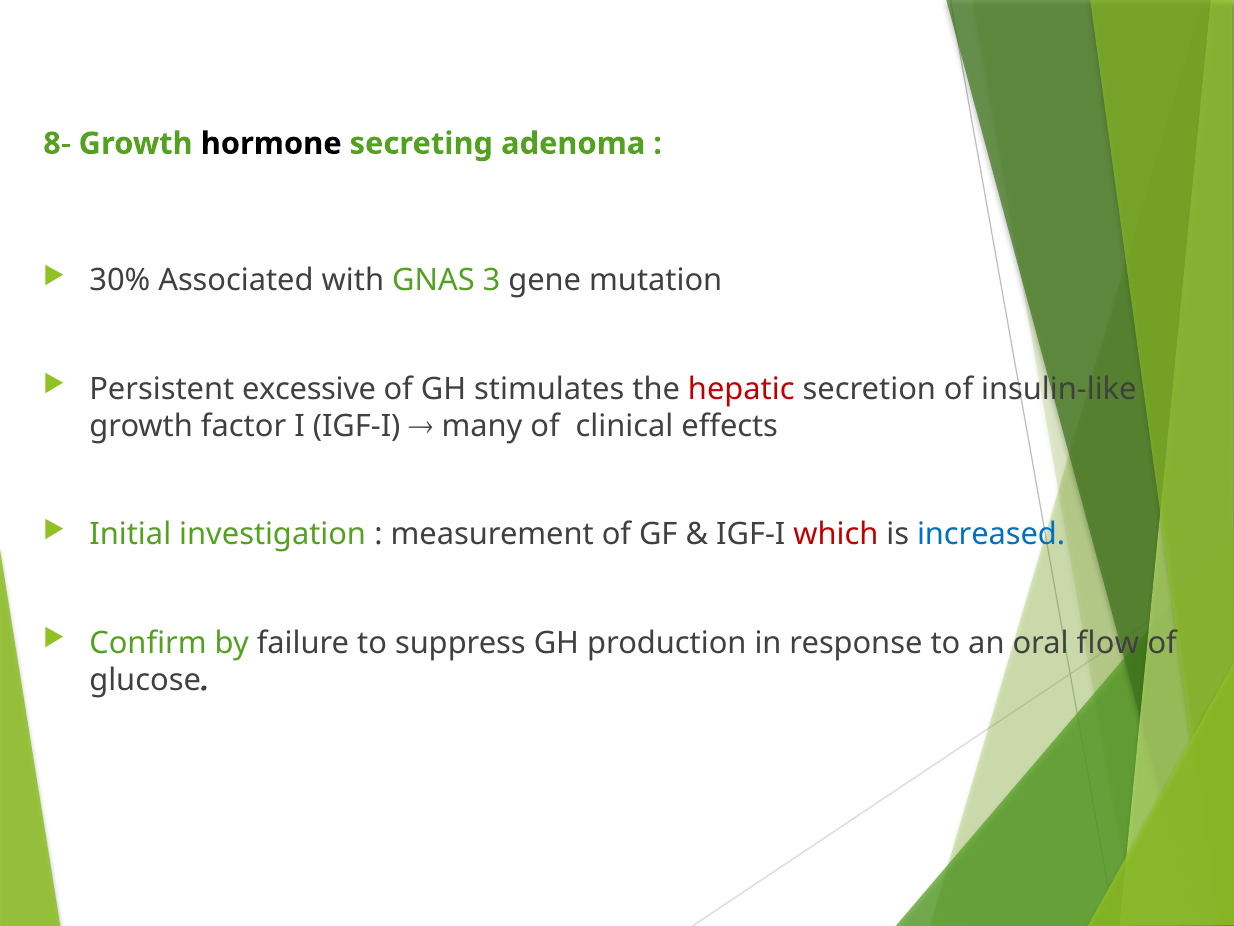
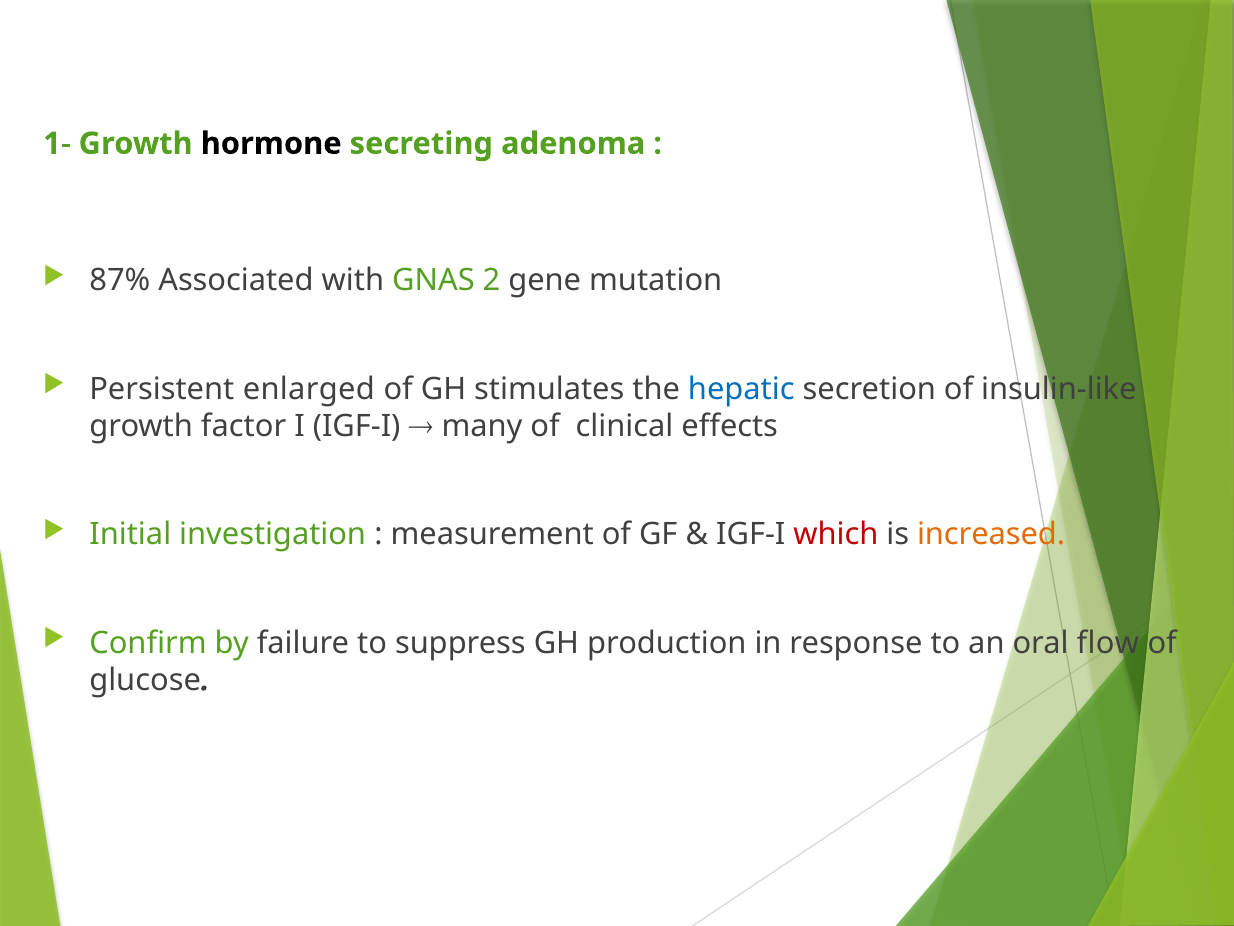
8-: 8- -> 1-
30%: 30% -> 87%
3: 3 -> 2
excessive: excessive -> enlarged
hepatic colour: red -> blue
increased colour: blue -> orange
